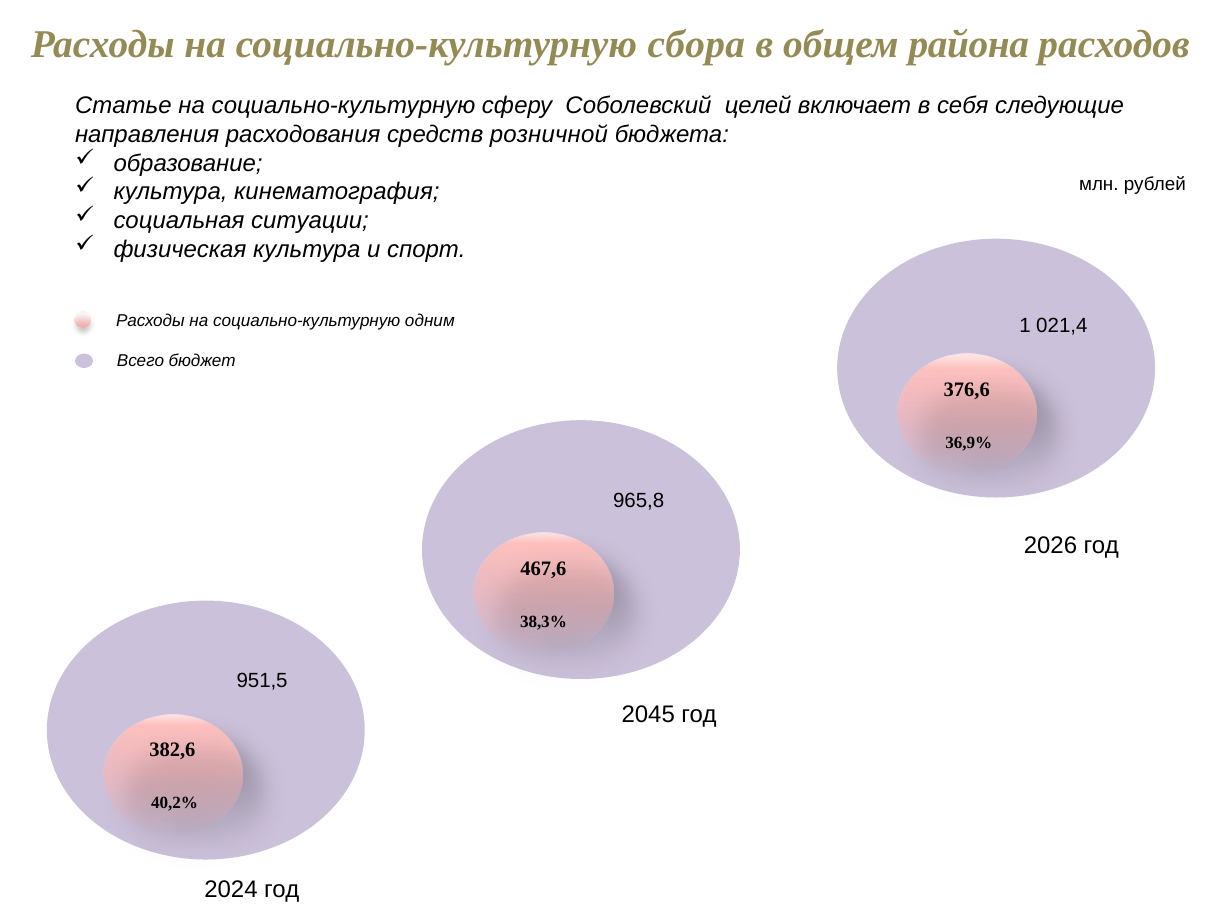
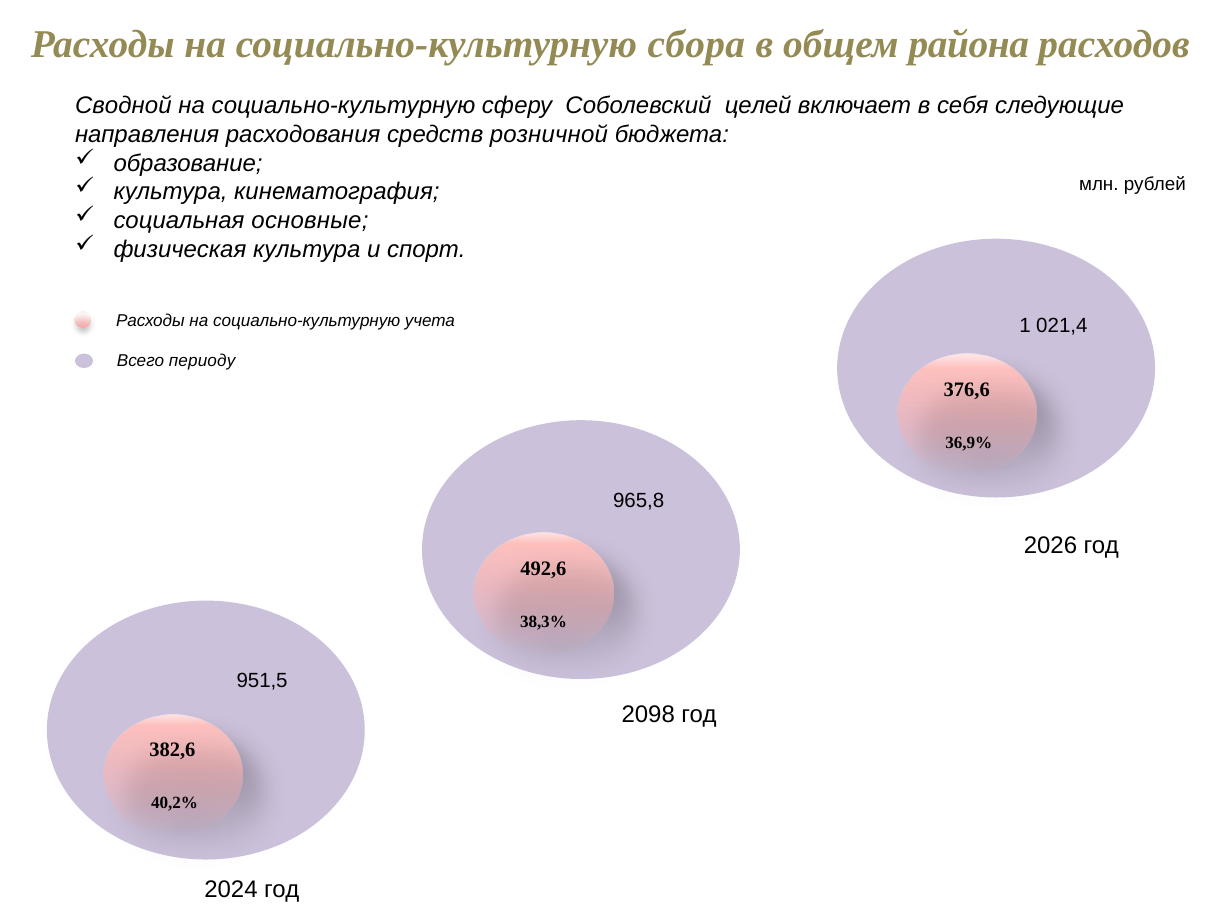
Статье: Статье -> Сводной
ситуации: ситуации -> основные
одним: одним -> учета
бюджет: бюджет -> периоду
467,6: 467,6 -> 492,6
2045: 2045 -> 2098
